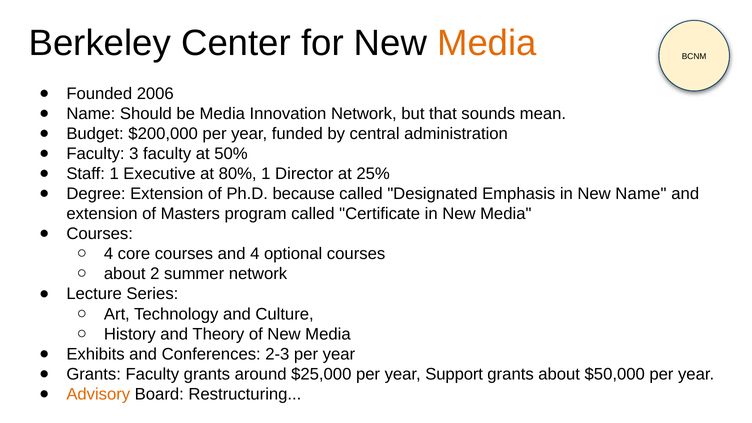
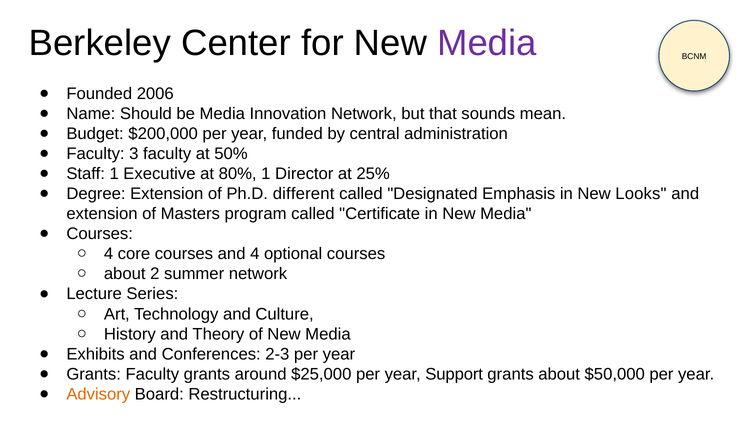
Media at (487, 43) colour: orange -> purple
because: because -> different
New Name: Name -> Looks
